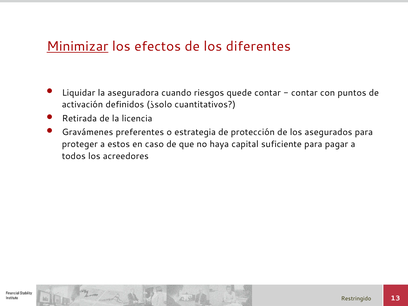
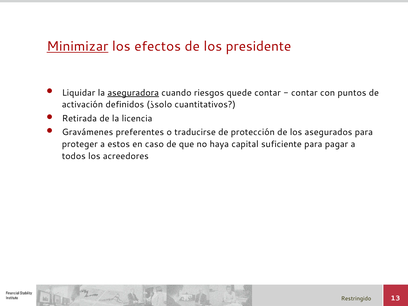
diferentes: diferentes -> presidente
aseguradora underline: none -> present
estrategia: estrategia -> traducirse
